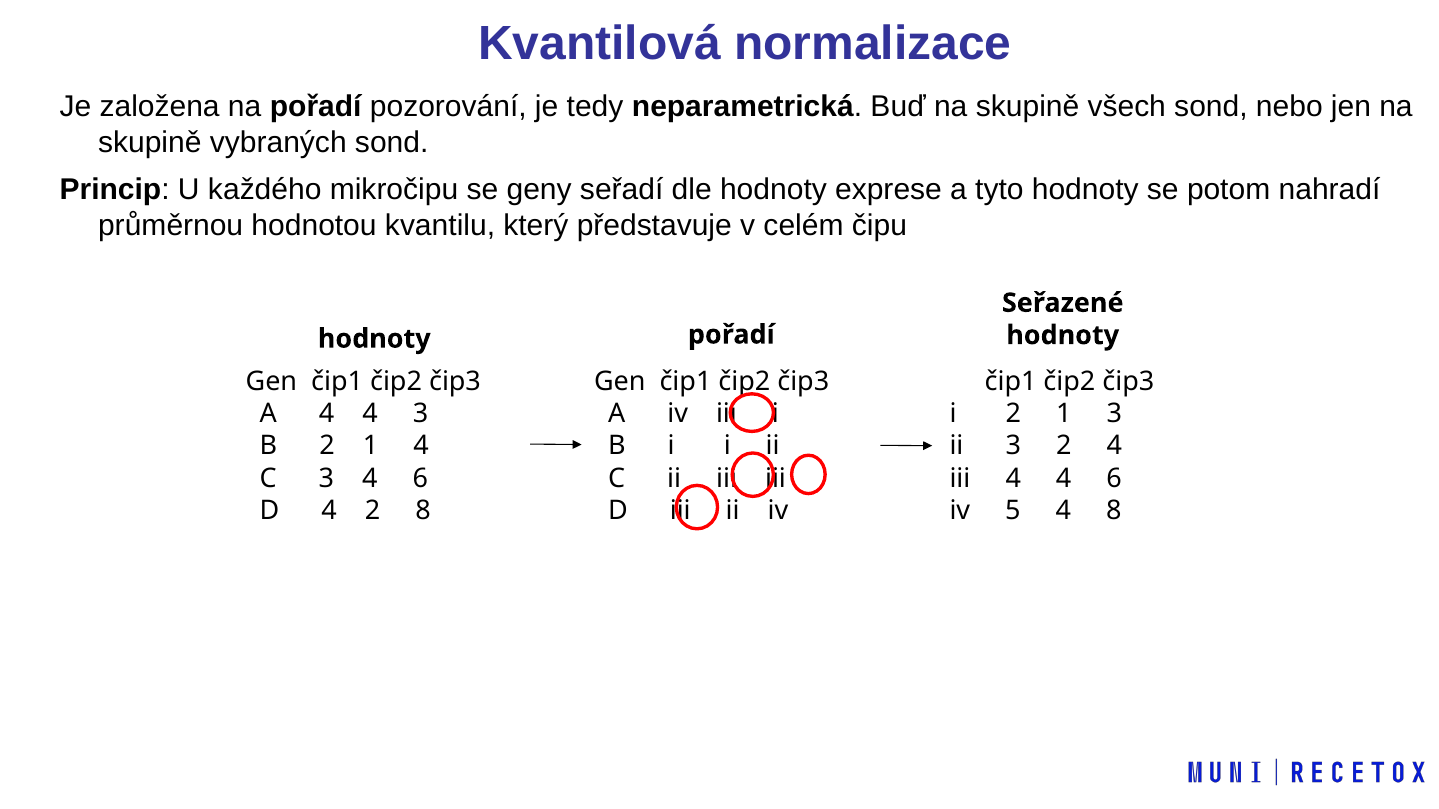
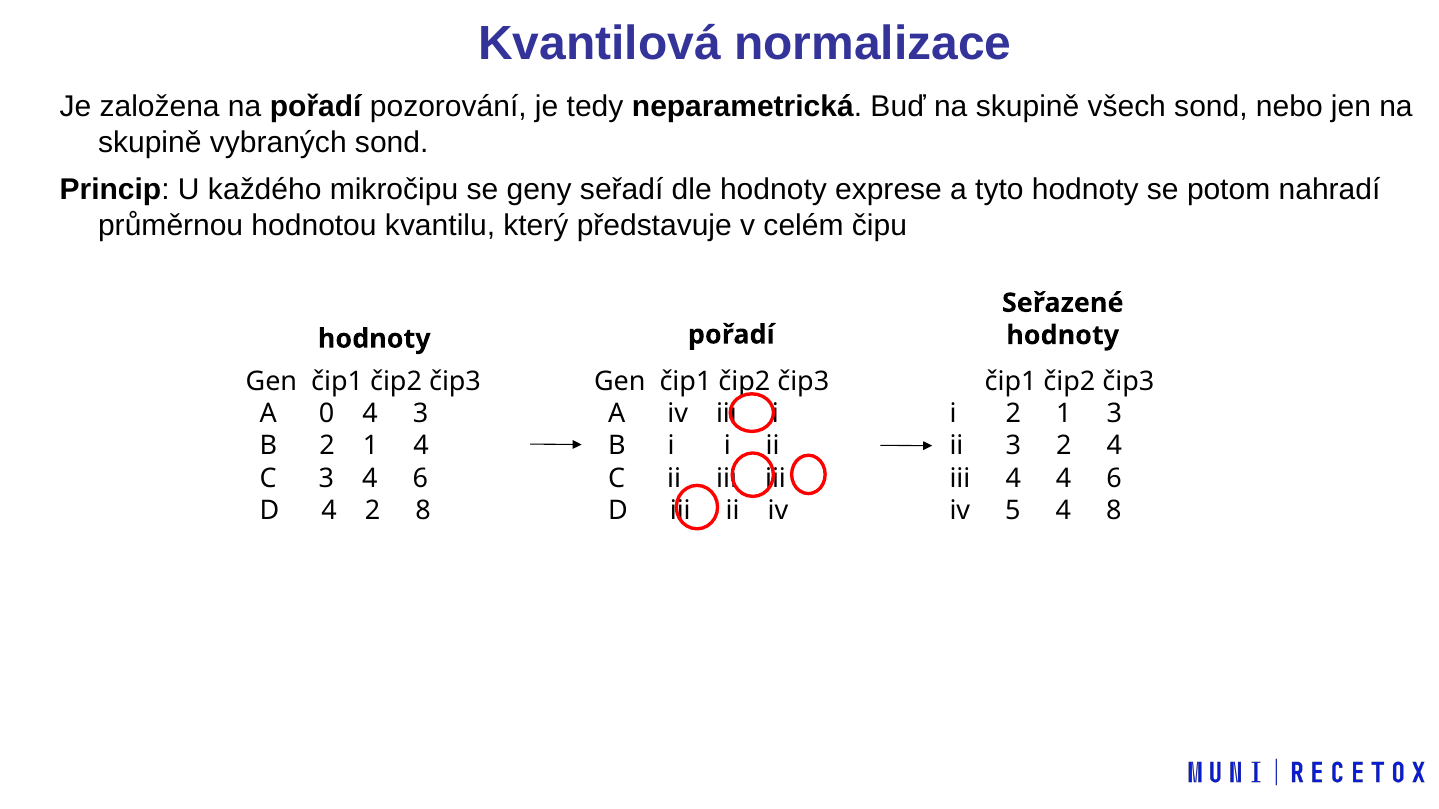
A 4: 4 -> 0
